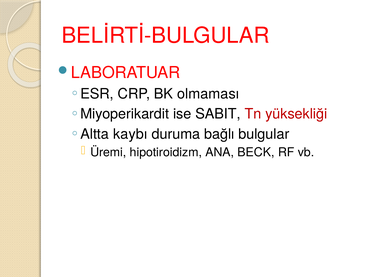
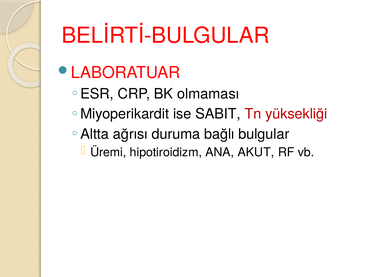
kaybı: kaybı -> ağrısı
BECK: BECK -> AKUT
